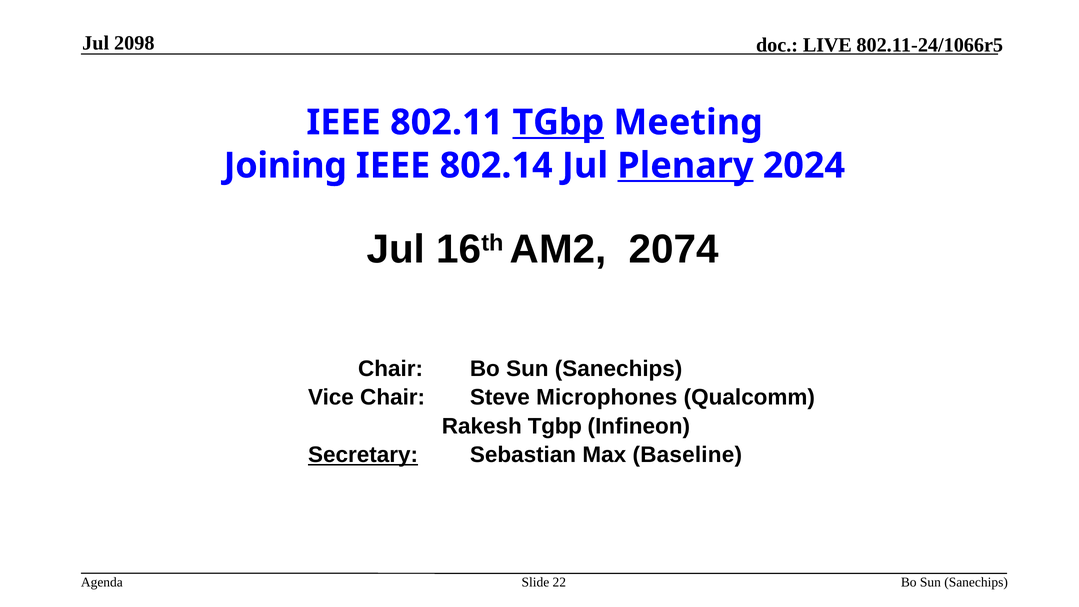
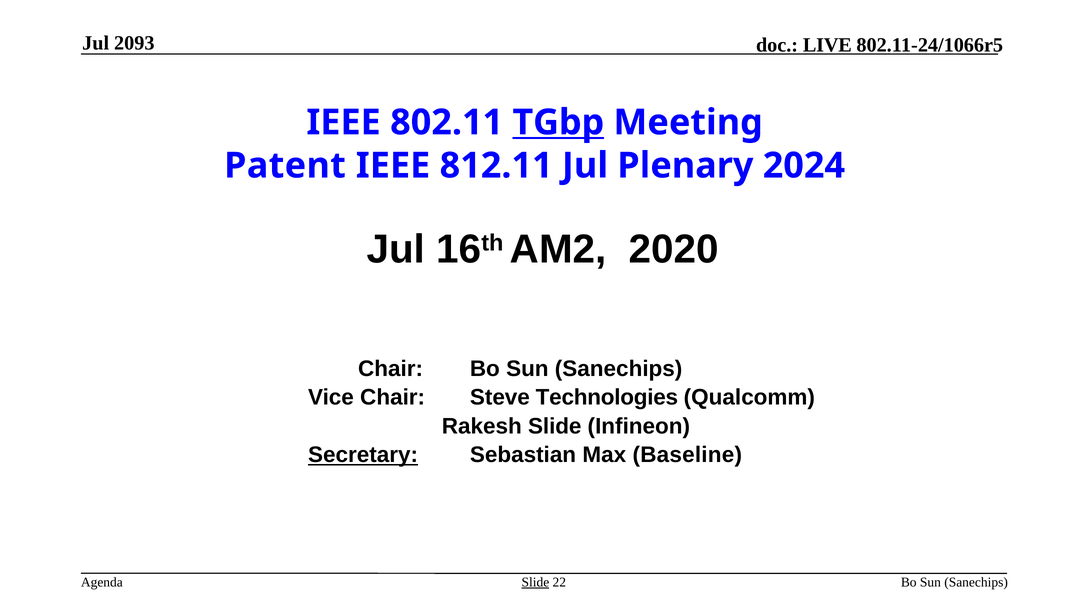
2098: 2098 -> 2093
Joining: Joining -> Patent
802.14: 802.14 -> 812.11
Plenary underline: present -> none
2074: 2074 -> 2020
Microphones: Microphones -> Technologies
Rakesh Tgbp: Tgbp -> Slide
Slide at (535, 582) underline: none -> present
